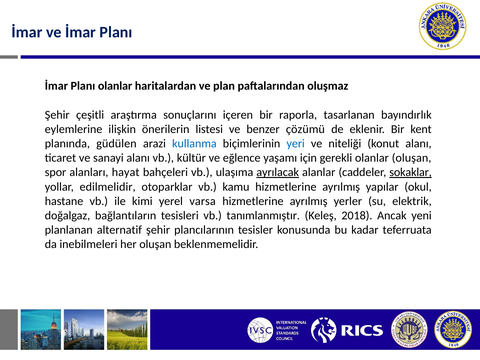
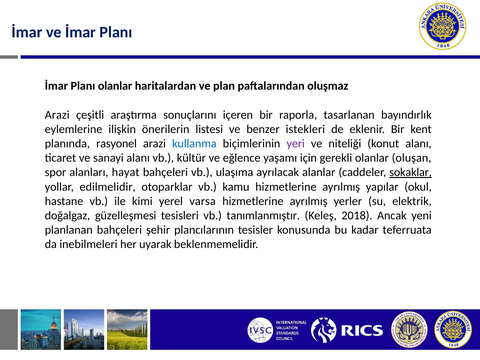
Şehir at (57, 115): Şehir -> Arazi
çözümü: çözümü -> istekleri
güdülen: güdülen -> rasyonel
yeri colour: blue -> purple
ayrılacak underline: present -> none
bağlantıların: bağlantıların -> güzelleşmesi
planlanan alternatif: alternatif -> bahçeleri
her oluşan: oluşan -> uyarak
